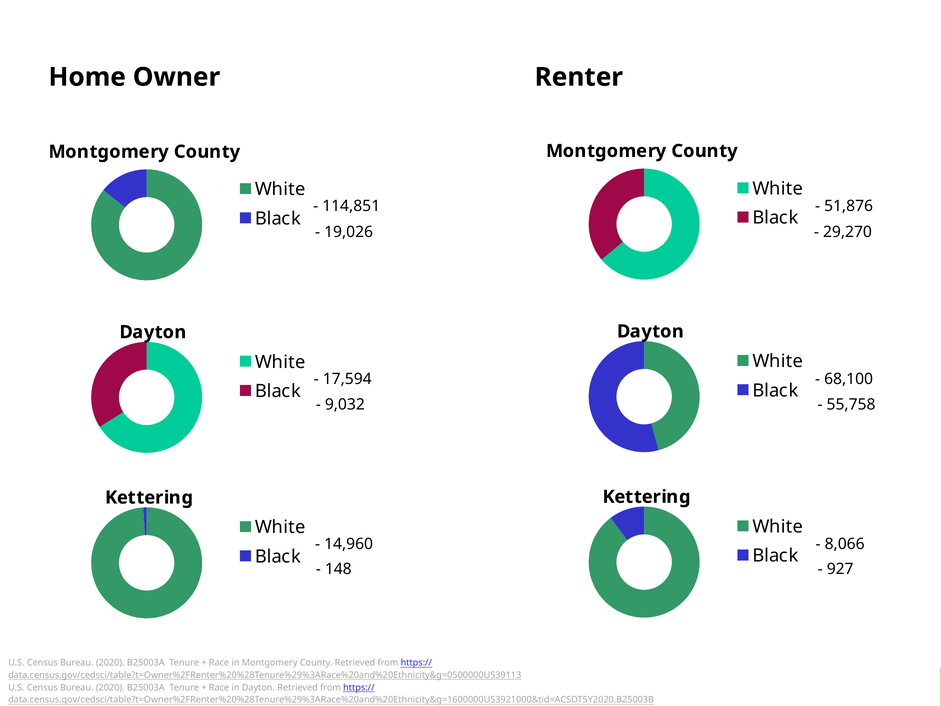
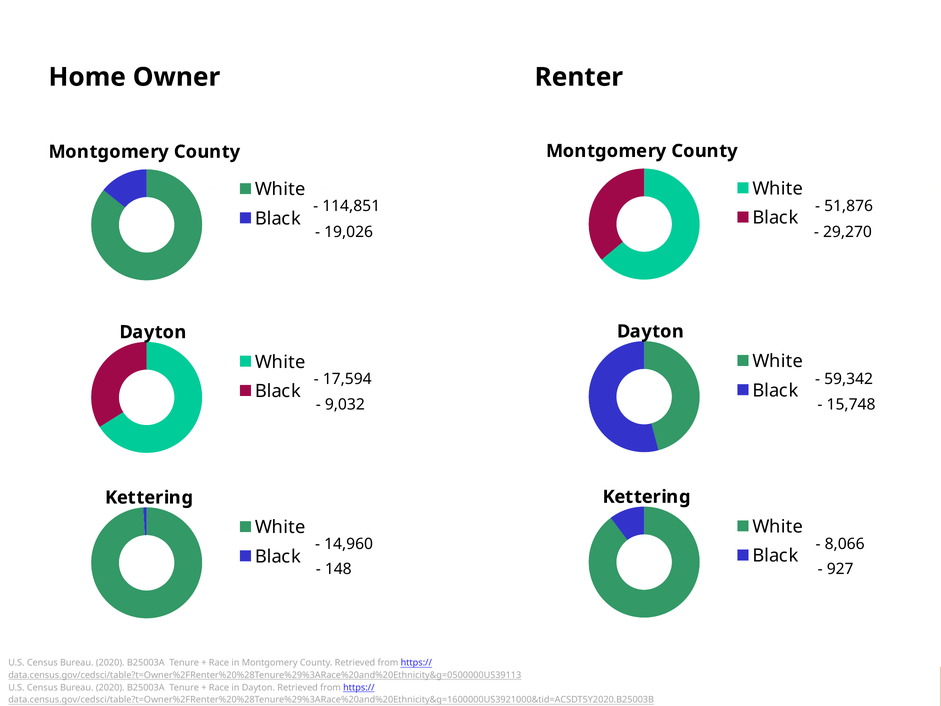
68,100: 68,100 -> 59,342
55,758: 55,758 -> 15,748
